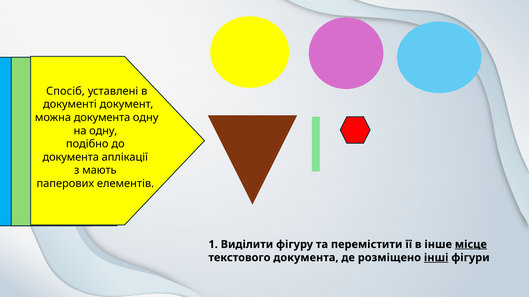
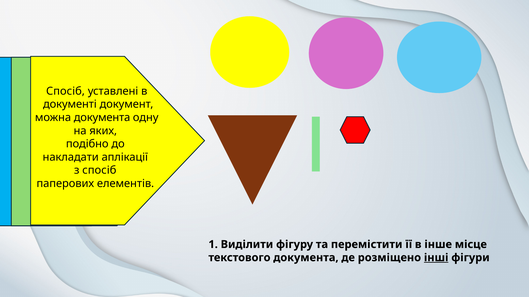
на одну: одну -> яких
документа at (71, 157): документа -> накладати
з мають: мають -> спосіб
місце underline: present -> none
